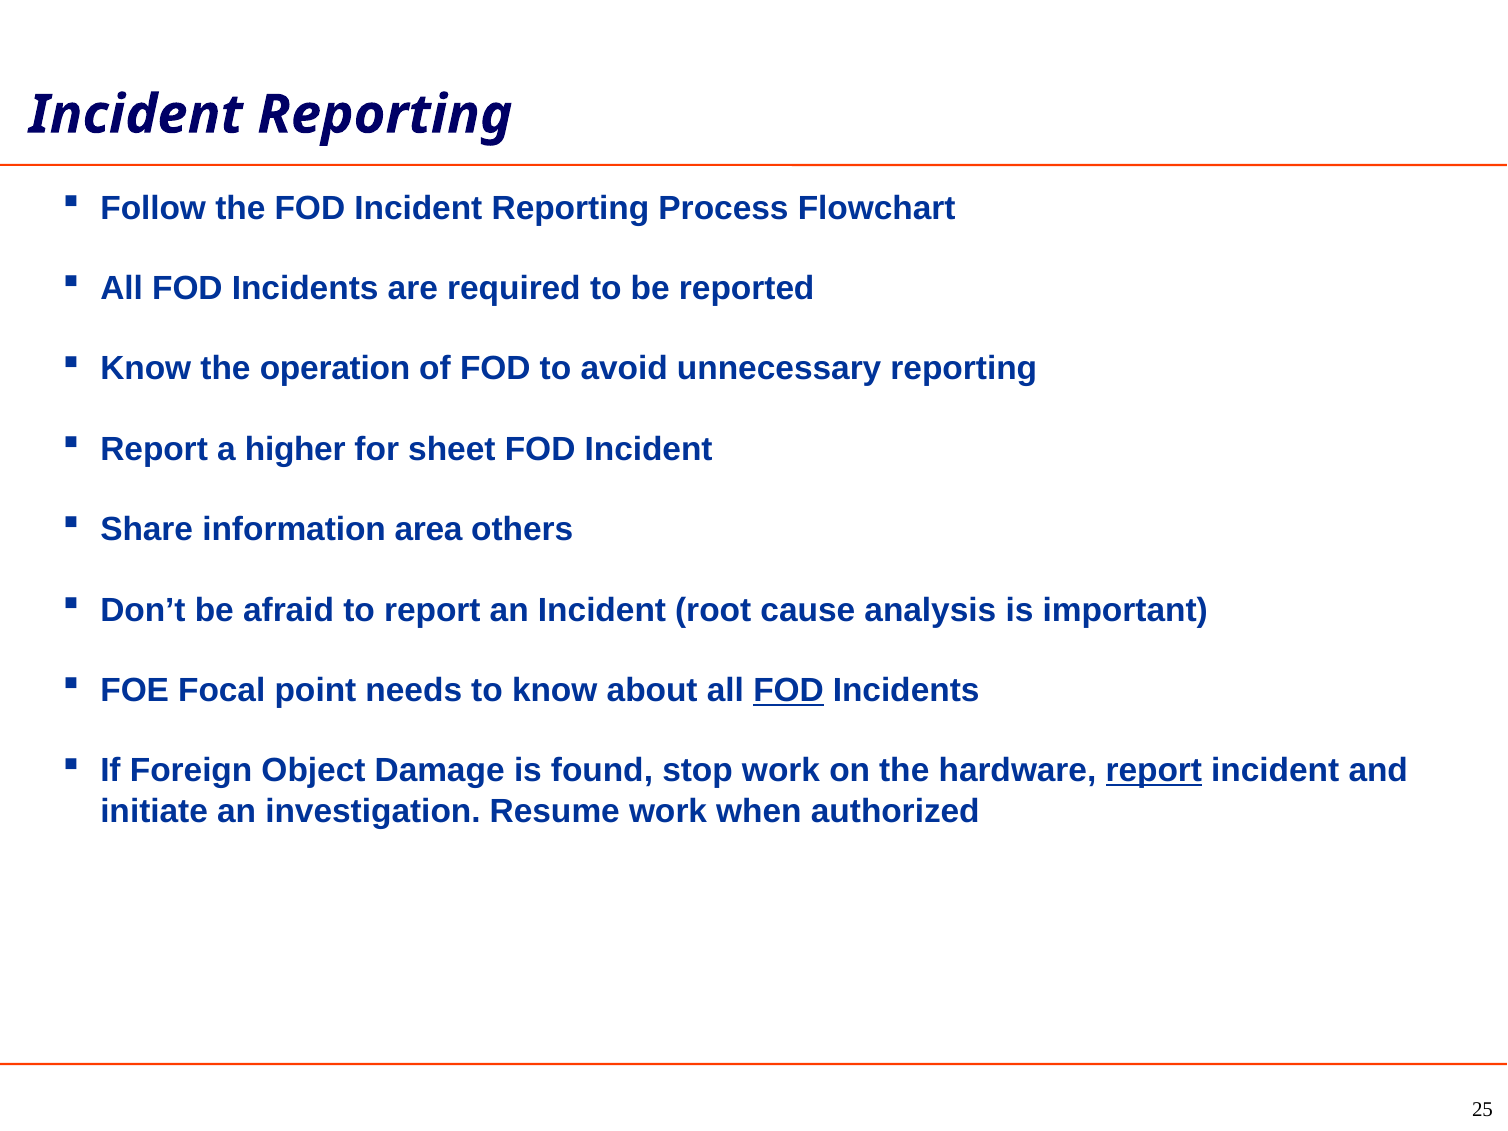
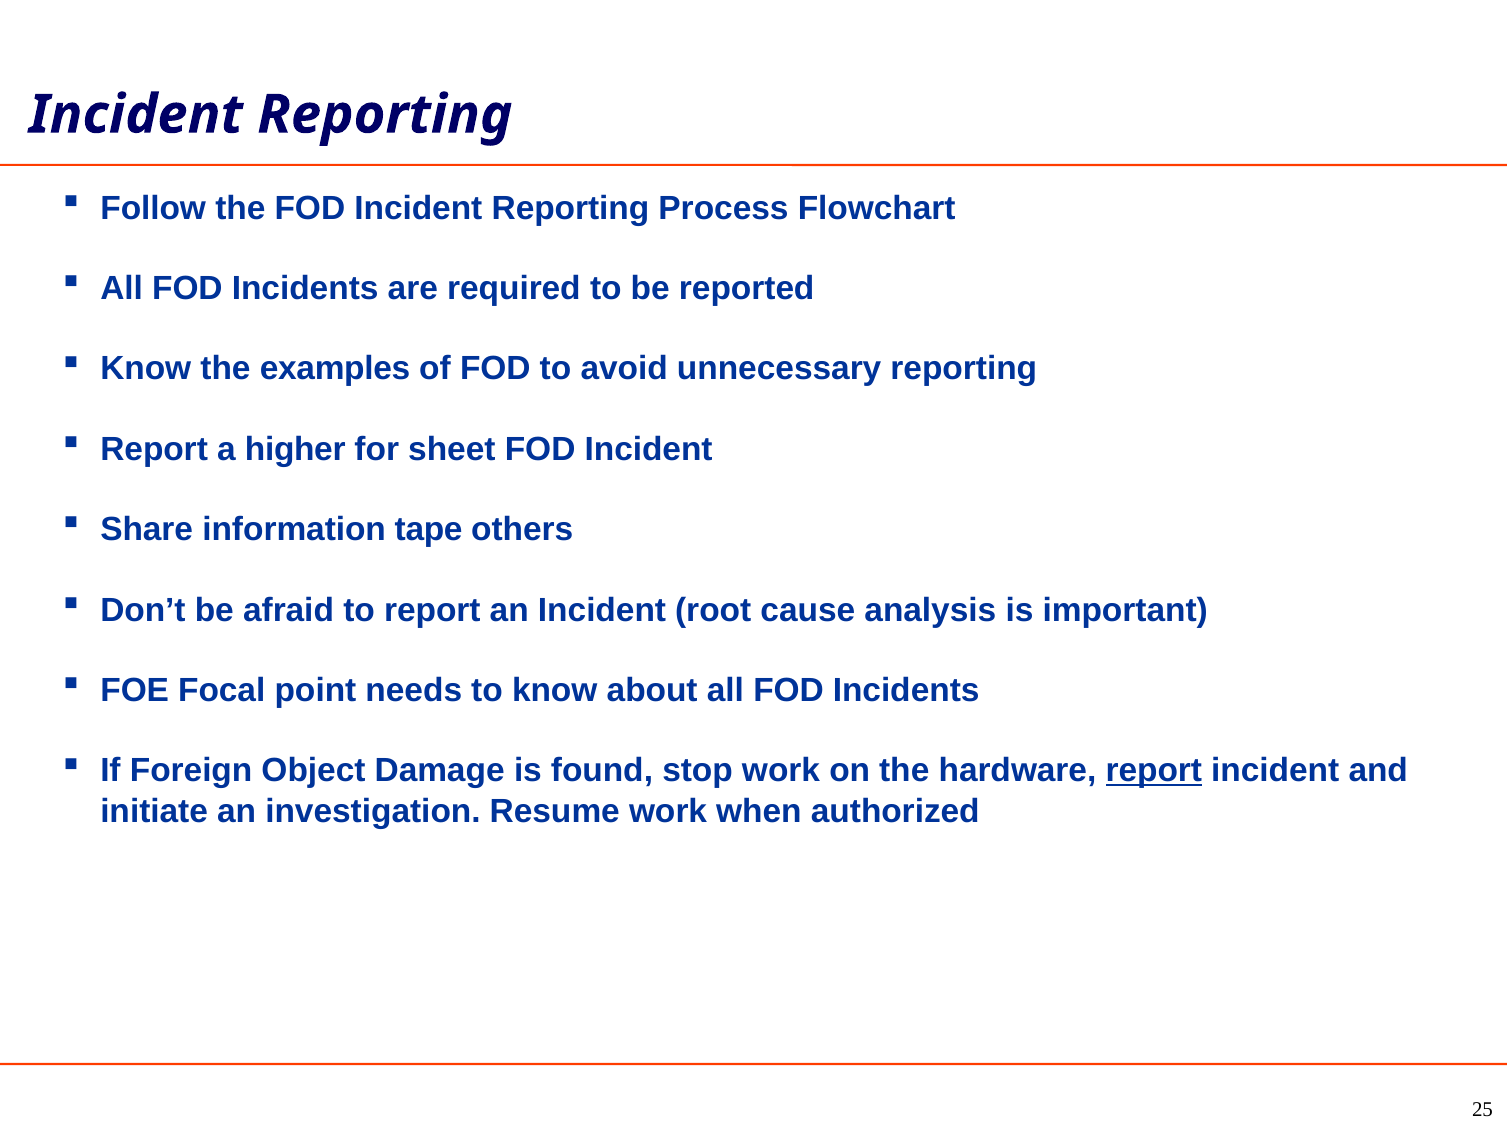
operation: operation -> examples
area: area -> tape
FOD at (788, 690) underline: present -> none
